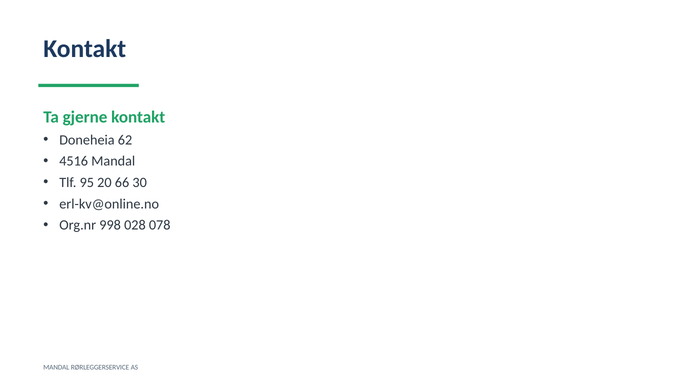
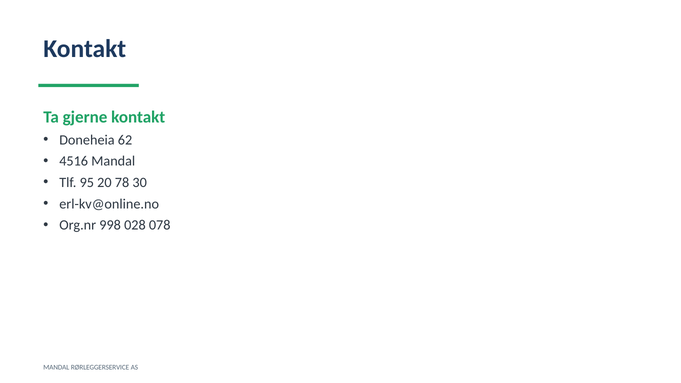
66: 66 -> 78
